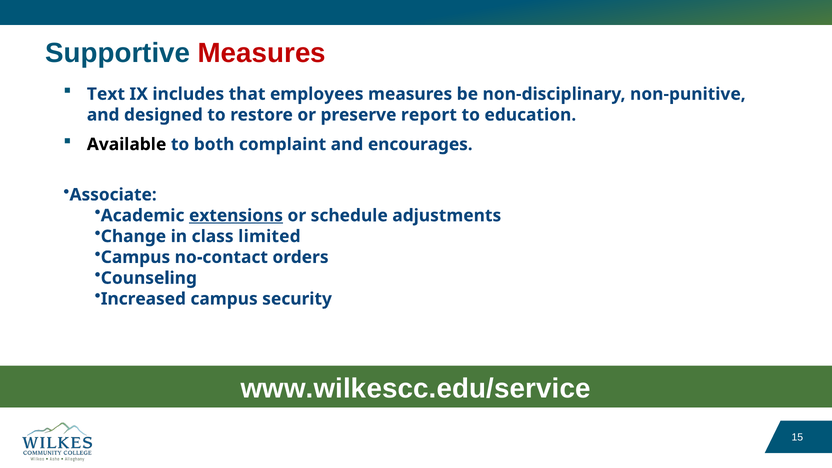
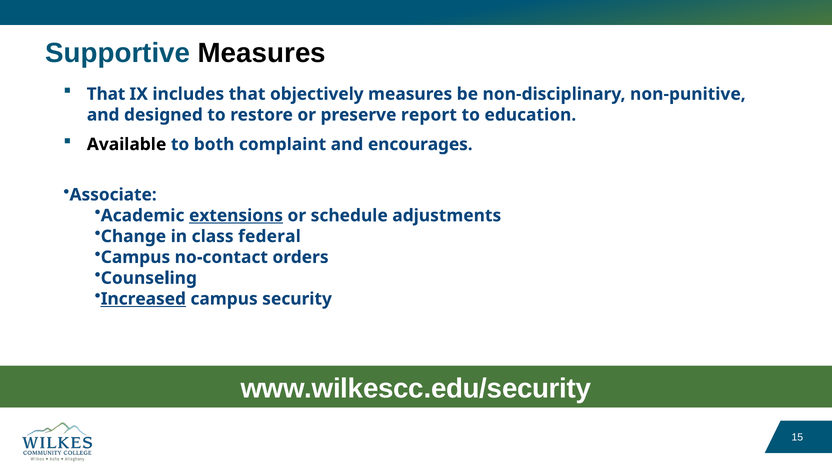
Measures at (262, 53) colour: red -> black
Text at (106, 94): Text -> That
employees: employees -> objectively
limited: limited -> federal
Increased underline: none -> present
www.wilkescc.edu/service: www.wilkescc.edu/service -> www.wilkescc.edu/security
